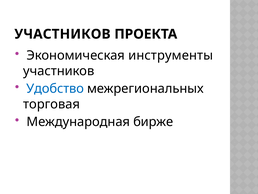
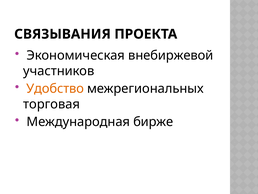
УЧАСТНИКОВ at (62, 34): УЧАСТНИКОВ -> СВЯЗЫВАНИЯ
инструменты: инструменты -> внебиржевой
Удобство colour: blue -> orange
